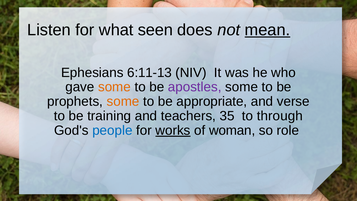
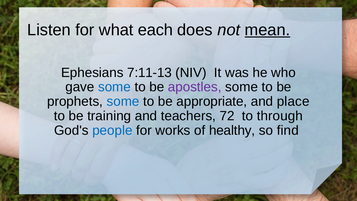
seen: seen -> each
6:11-13: 6:11-13 -> 7:11-13
some at (114, 87) colour: orange -> blue
some at (123, 101) colour: orange -> blue
verse: verse -> place
35: 35 -> 72
works underline: present -> none
woman: woman -> healthy
role: role -> find
